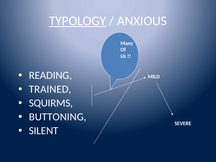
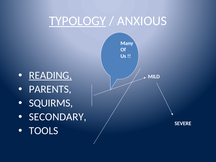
READING underline: none -> present
TRAINED: TRAINED -> PARENTS
BUTTONING: BUTTONING -> SECONDARY
SILENT: SILENT -> TOOLS
